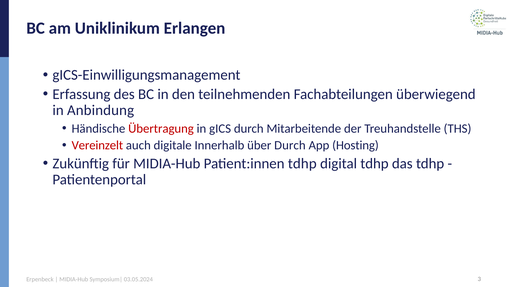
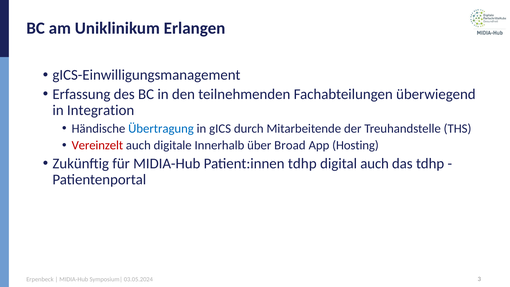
Anbindung: Anbindung -> Integration
Übertragung colour: red -> blue
über Durch: Durch -> Broad
digital tdhp: tdhp -> auch
